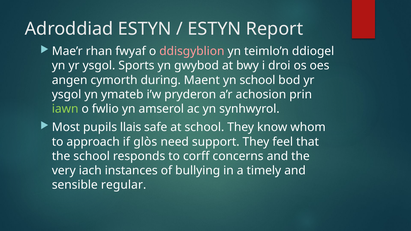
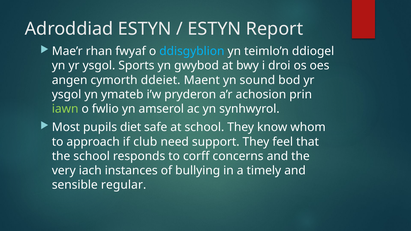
ddisgyblion colour: pink -> light blue
during: during -> ddeiet
yn school: school -> sound
llais: llais -> diet
glòs: glòs -> club
